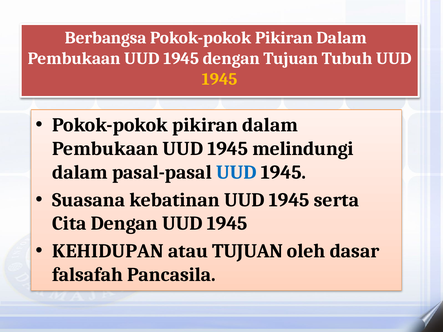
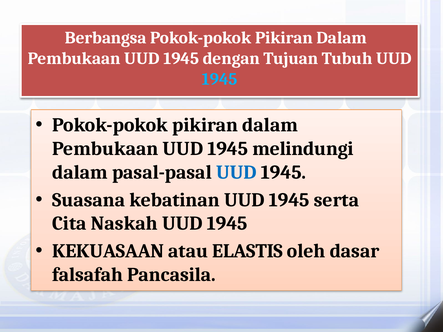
1945 at (220, 79) colour: yellow -> light blue
Cita Dengan: Dengan -> Naskah
KEHIDUPAN: KEHIDUPAN -> KEKUASAAN
atau TUJUAN: TUJUAN -> ELASTIS
